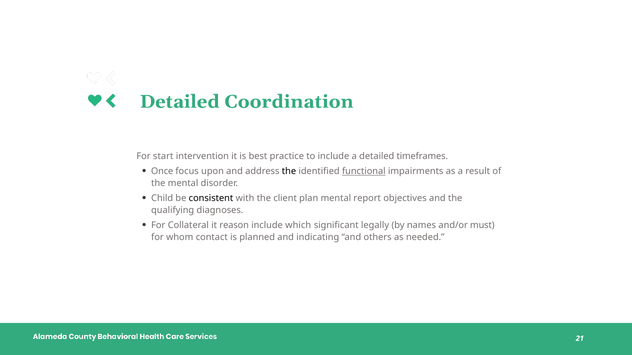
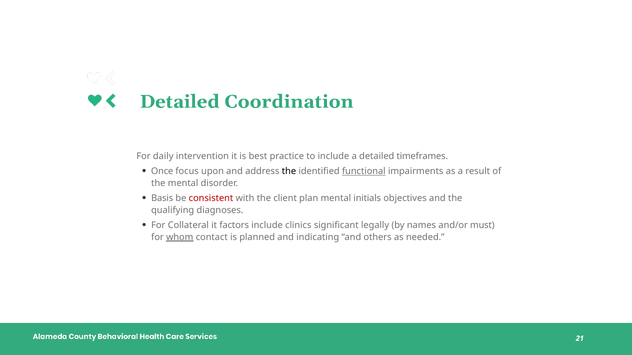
start: start -> daily
Child: Child -> Basis
consistent colour: black -> red
report: report -> initials
reason: reason -> factors
which: which -> clinics
whom underline: none -> present
